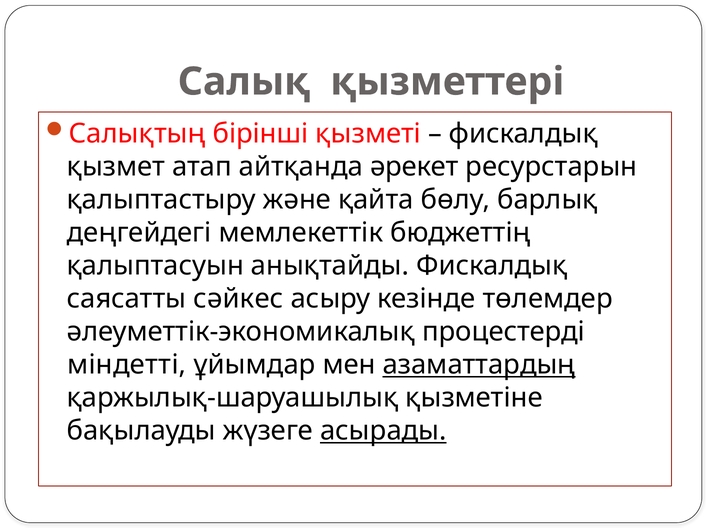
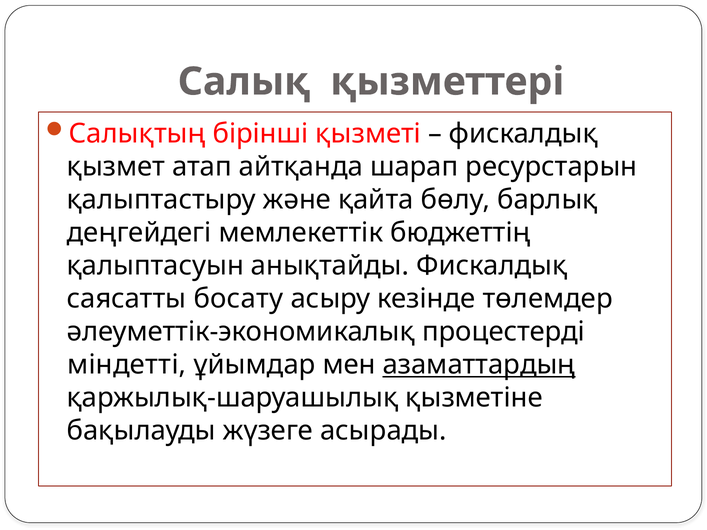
әрекет: әрекет -> шарап
сәйкес: сәйкес -> босату
асырады underline: present -> none
